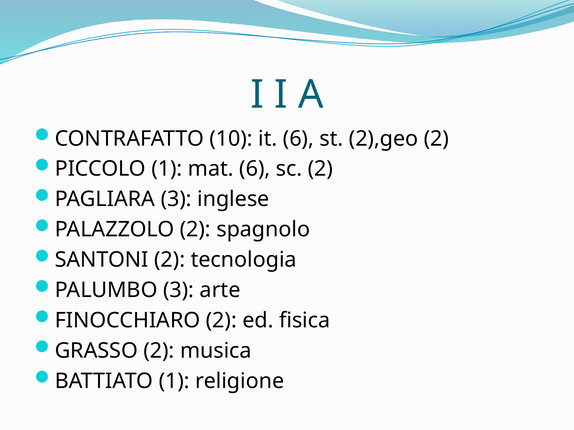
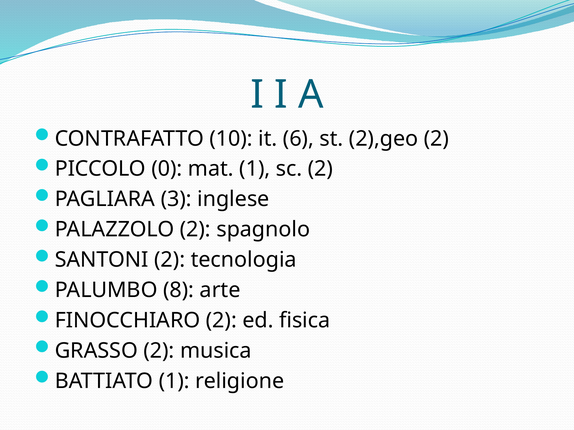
PICCOLO 1: 1 -> 0
mat 6: 6 -> 1
PALUMBO 3: 3 -> 8
